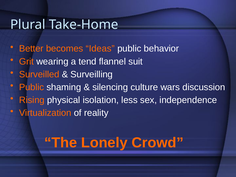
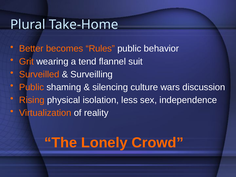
Ideas: Ideas -> Rules
